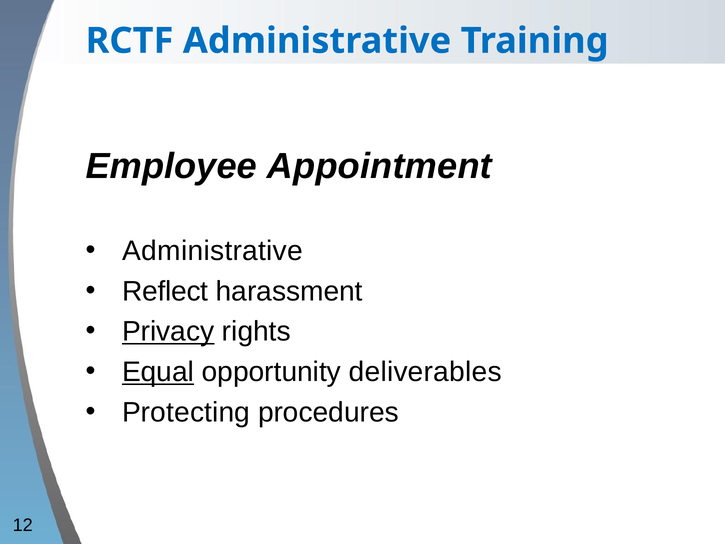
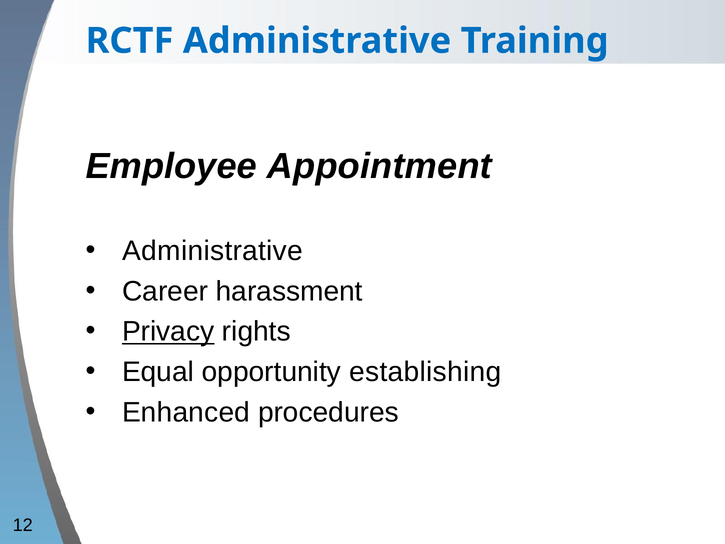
Reflect: Reflect -> Career
Equal underline: present -> none
deliverables: deliverables -> establishing
Protecting: Protecting -> Enhanced
